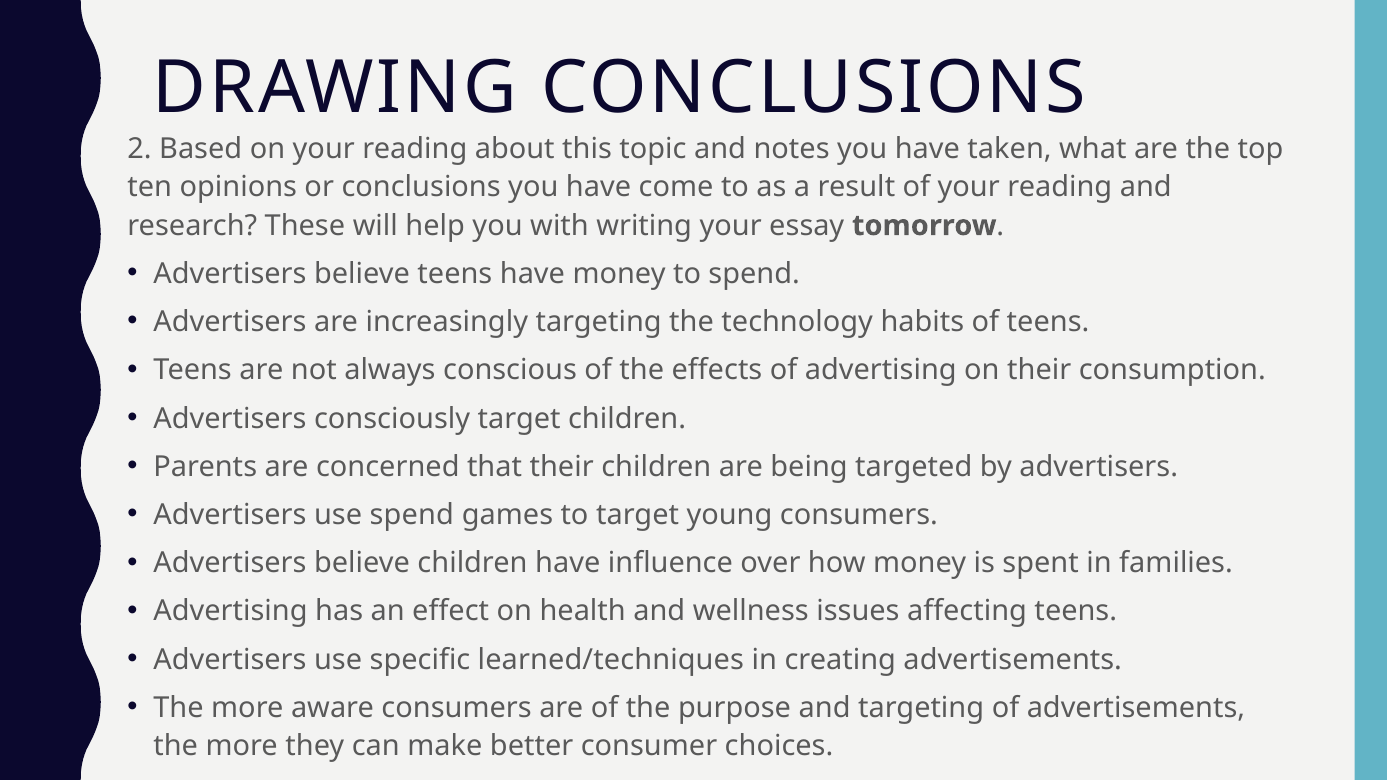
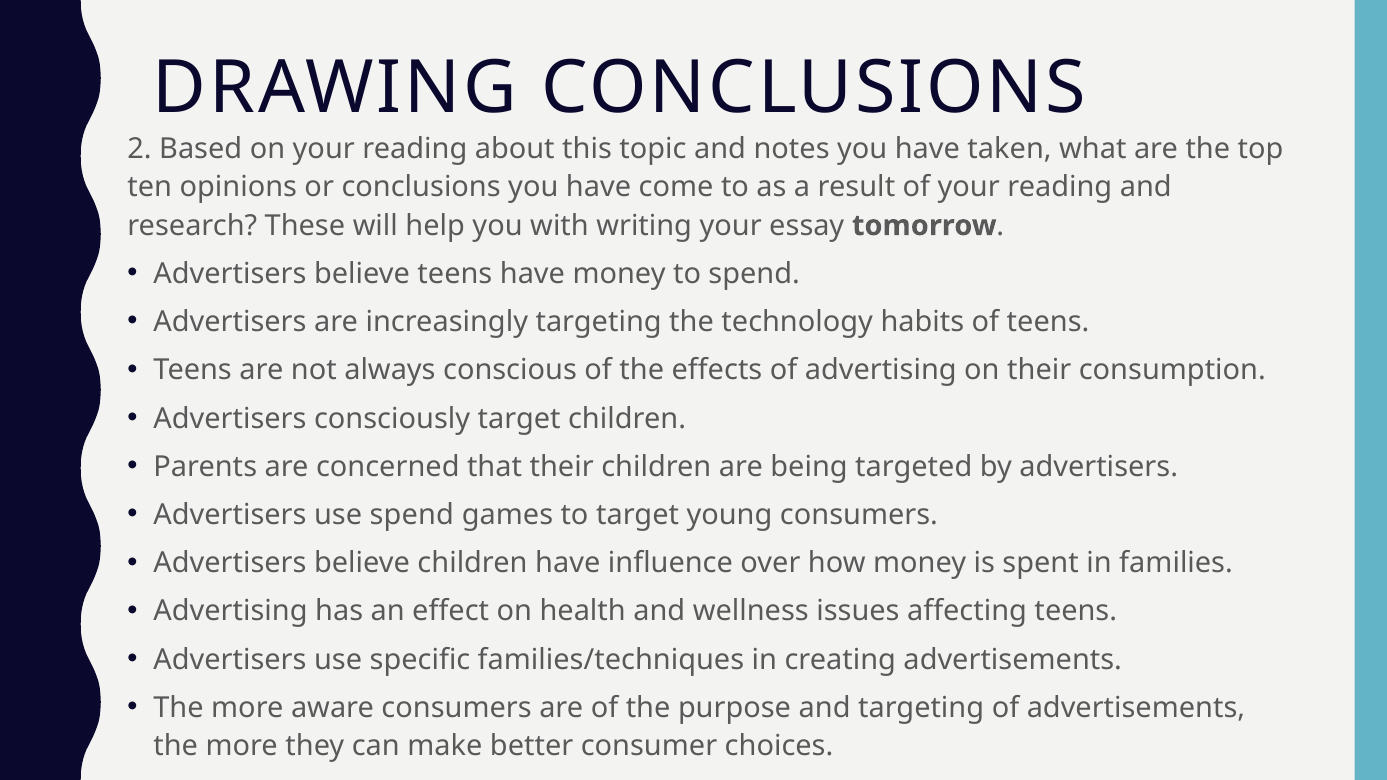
learned/techniques: learned/techniques -> families/techniques
